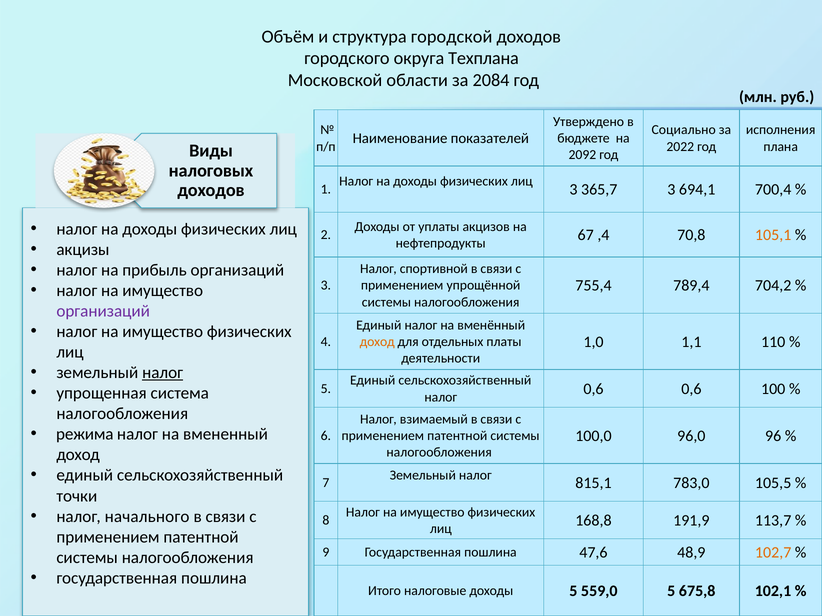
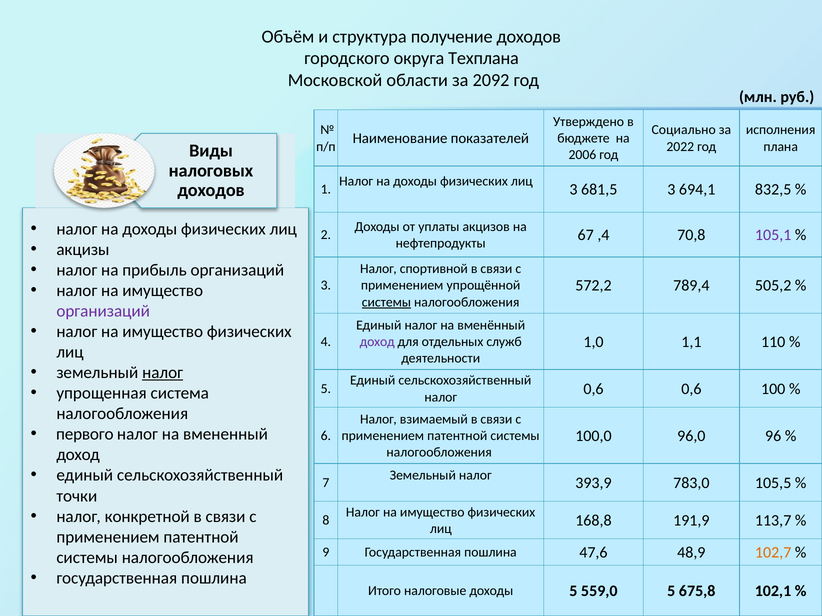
городской: городской -> получение
2084: 2084 -> 2092
2092: 2092 -> 2006
365,7: 365,7 -> 681,5
700,4: 700,4 -> 832,5
105,1 colour: orange -> purple
755,4: 755,4 -> 572,2
704,2: 704,2 -> 505,2
системы at (386, 302) underline: none -> present
доход at (377, 342) colour: orange -> purple
платы: платы -> служб
режима: режима -> первого
815,1: 815,1 -> 393,9
начального: начального -> конкретной
